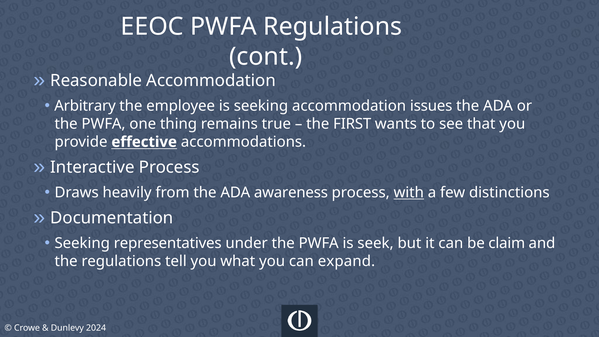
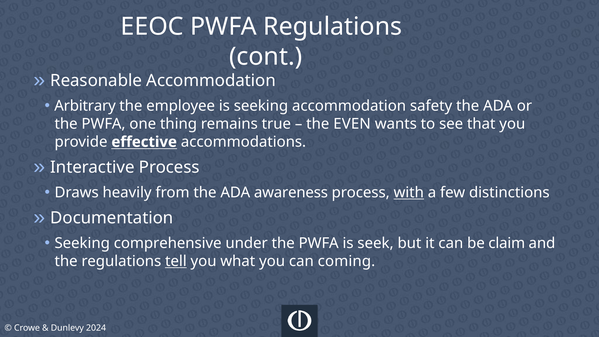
issues: issues -> safety
FIRST: FIRST -> EVEN
representatives: representatives -> comprehensive
tell underline: none -> present
expand: expand -> coming
